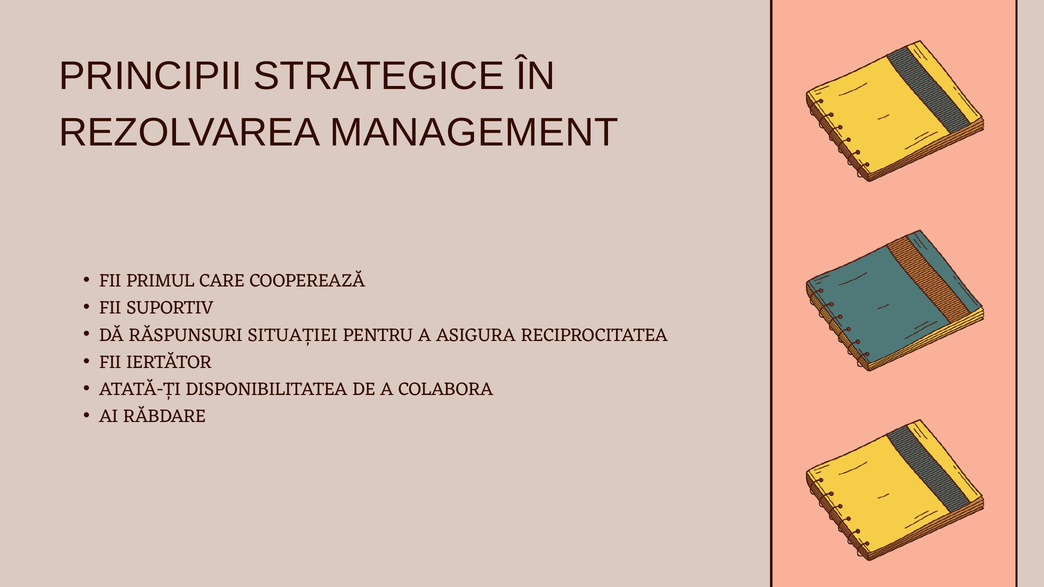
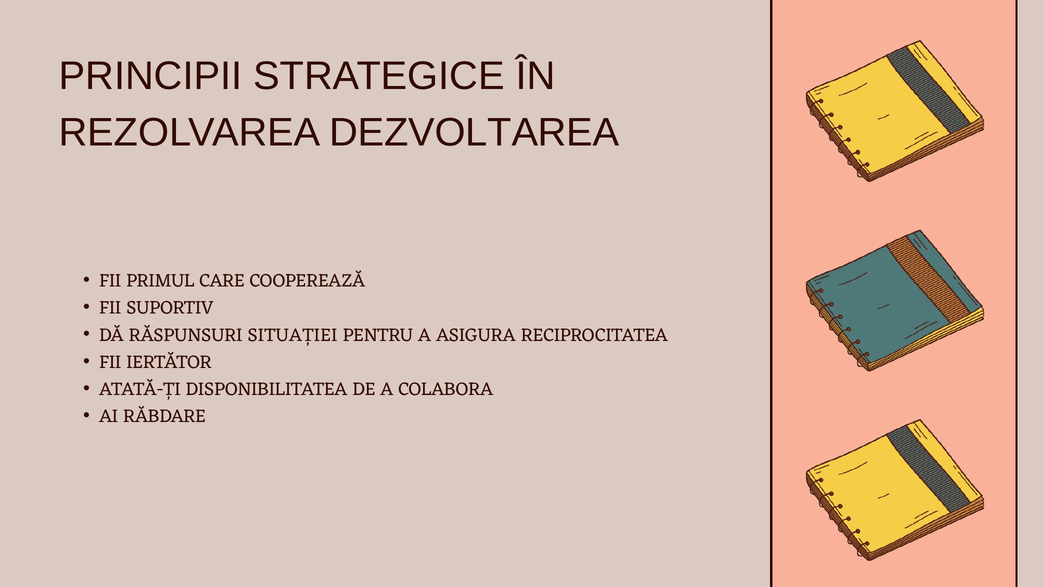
MANAGEMENT: MANAGEMENT -> DEZVOLTAREA
